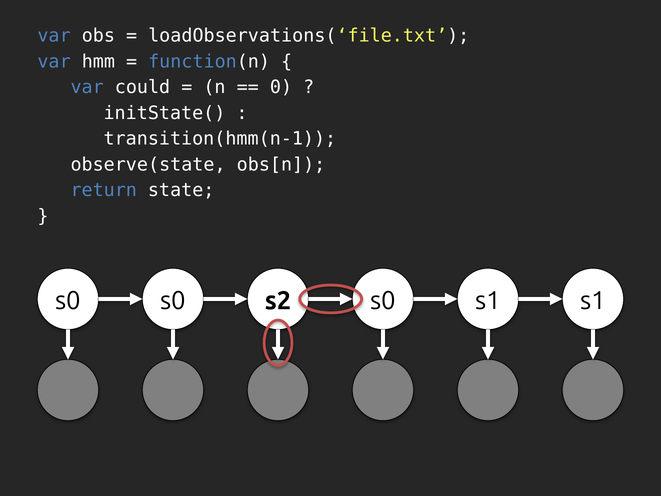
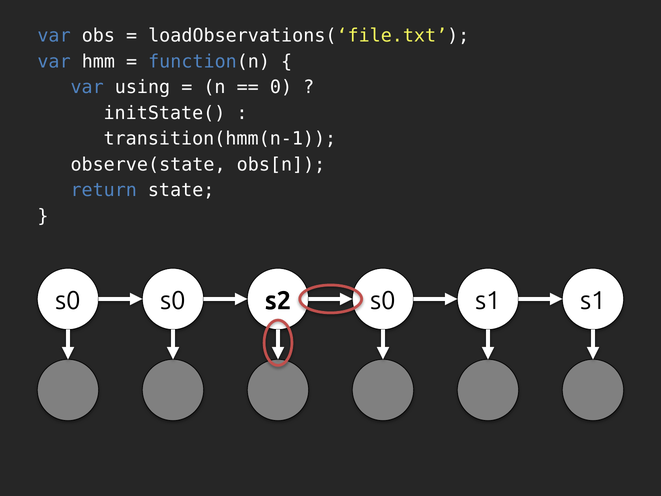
could: could -> using
